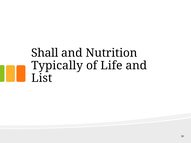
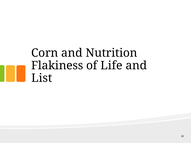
Shall: Shall -> Corn
Typically: Typically -> Flakiness
